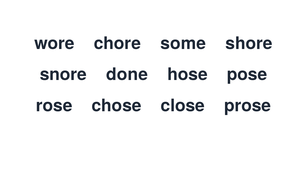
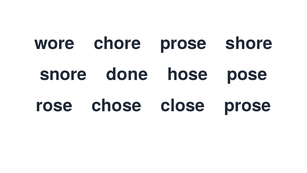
chore some: some -> prose
